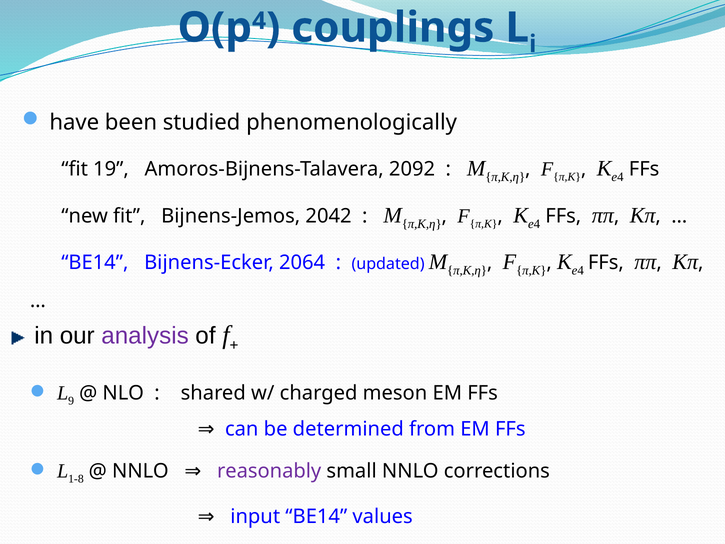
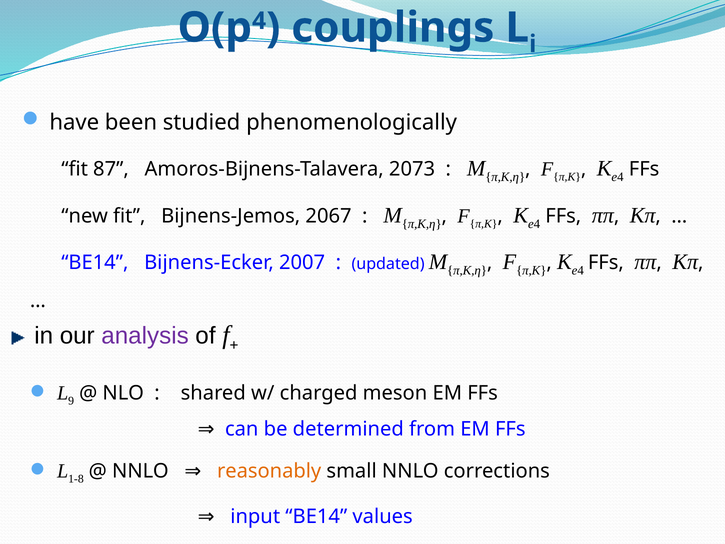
19: 19 -> 87
2092: 2092 -> 2073
2042: 2042 -> 2067
2064: 2064 -> 2007
reasonably colour: purple -> orange
